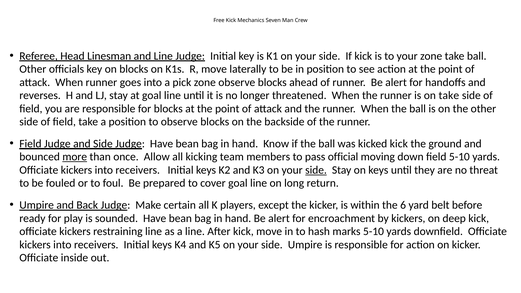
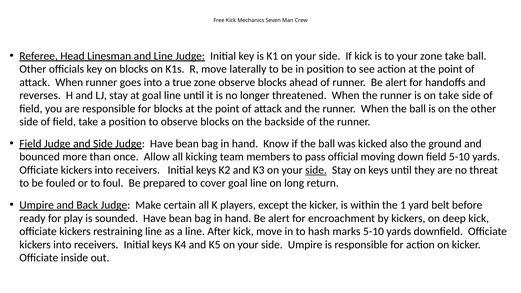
pick: pick -> true
kicked kick: kick -> also
more underline: present -> none
6: 6 -> 1
